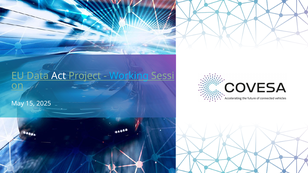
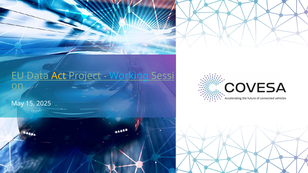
Act colour: white -> yellow
